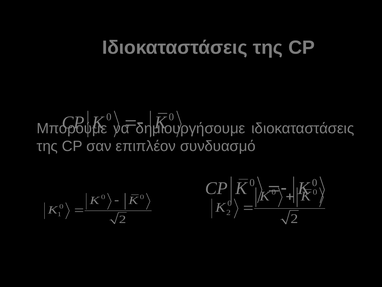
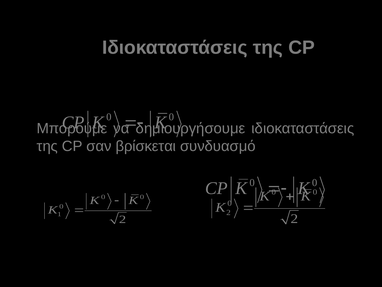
επιπλέον: επιπλέον -> βρίσκεται
